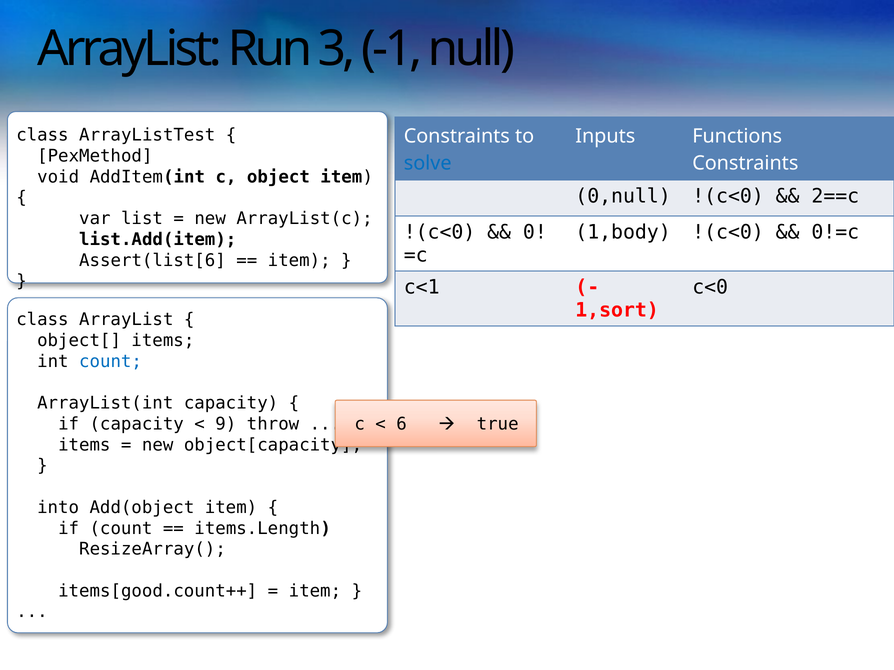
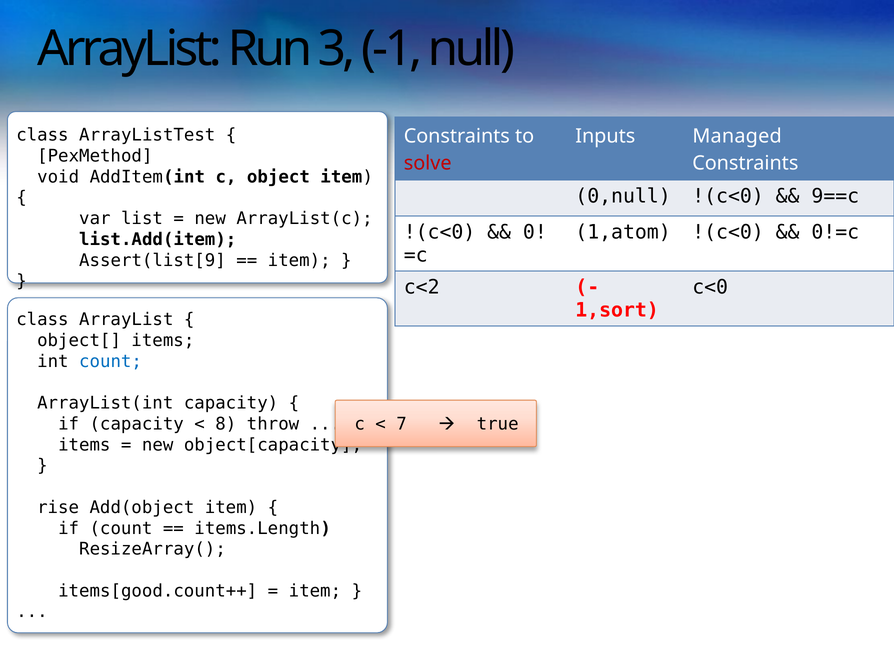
Functions: Functions -> Managed
solve colour: blue -> red
2==c: 2==c -> 9==c
1,body: 1,body -> 1,atom
Assert(list[6: Assert(list[6 -> Assert(list[9
c<1: c<1 -> c<2
6: 6 -> 7
9: 9 -> 8
into: into -> rise
